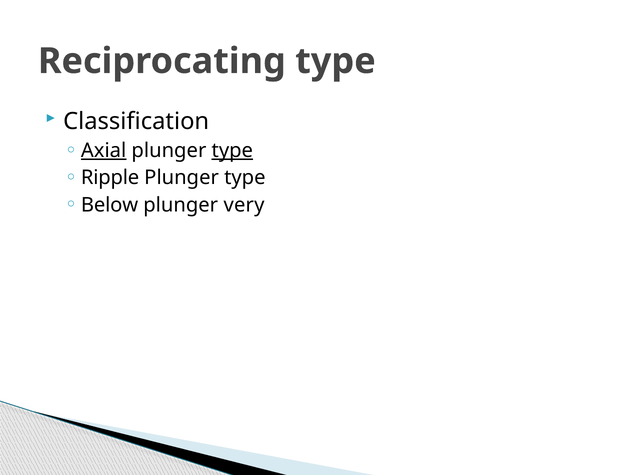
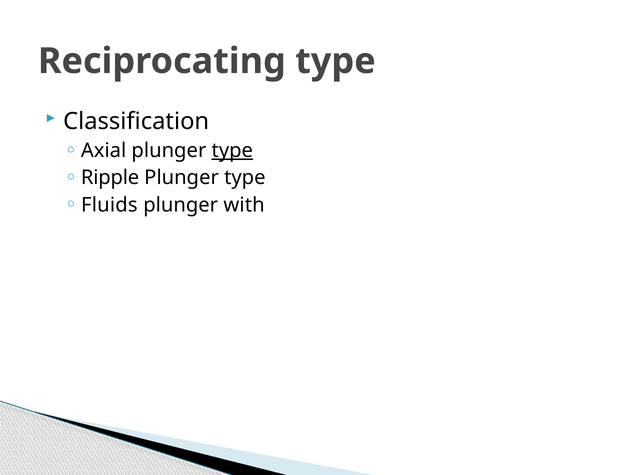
Axial underline: present -> none
Below: Below -> Fluids
very: very -> with
